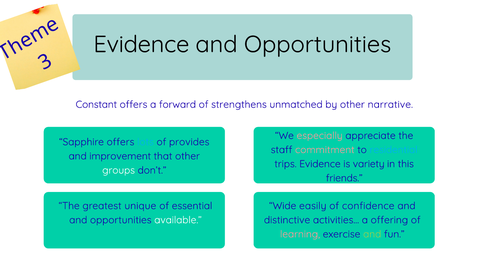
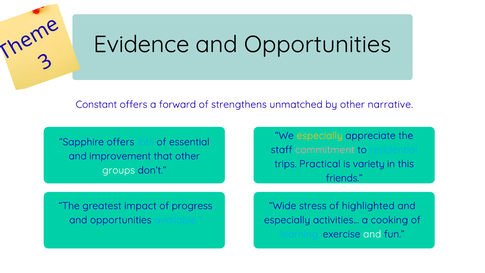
especially at (320, 136) colour: pink -> yellow
provides: provides -> essential
trips Evidence: Evidence -> Practical
unique: unique -> impact
essential: essential -> progress
easily: easily -> stress
confidence: confidence -> highlighted
available colour: white -> light blue
distinctive at (287, 220): distinctive -> especially
offering: offering -> cooking
learning colour: pink -> light blue
and at (372, 234) colour: light green -> white
